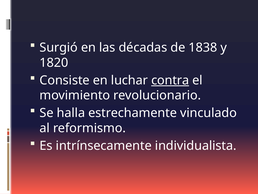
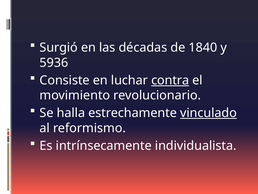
1838: 1838 -> 1840
1820: 1820 -> 5936
vinculado underline: none -> present
